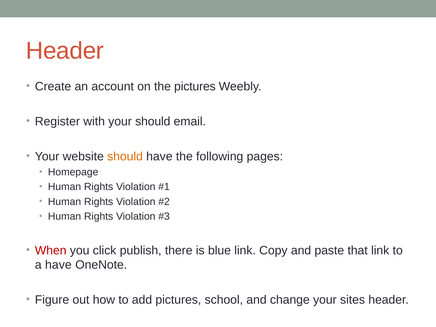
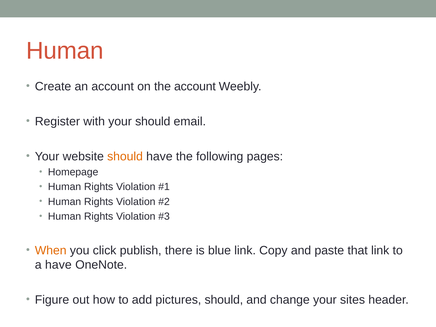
Header at (65, 51): Header -> Human
the pictures: pictures -> account
When colour: red -> orange
pictures school: school -> should
